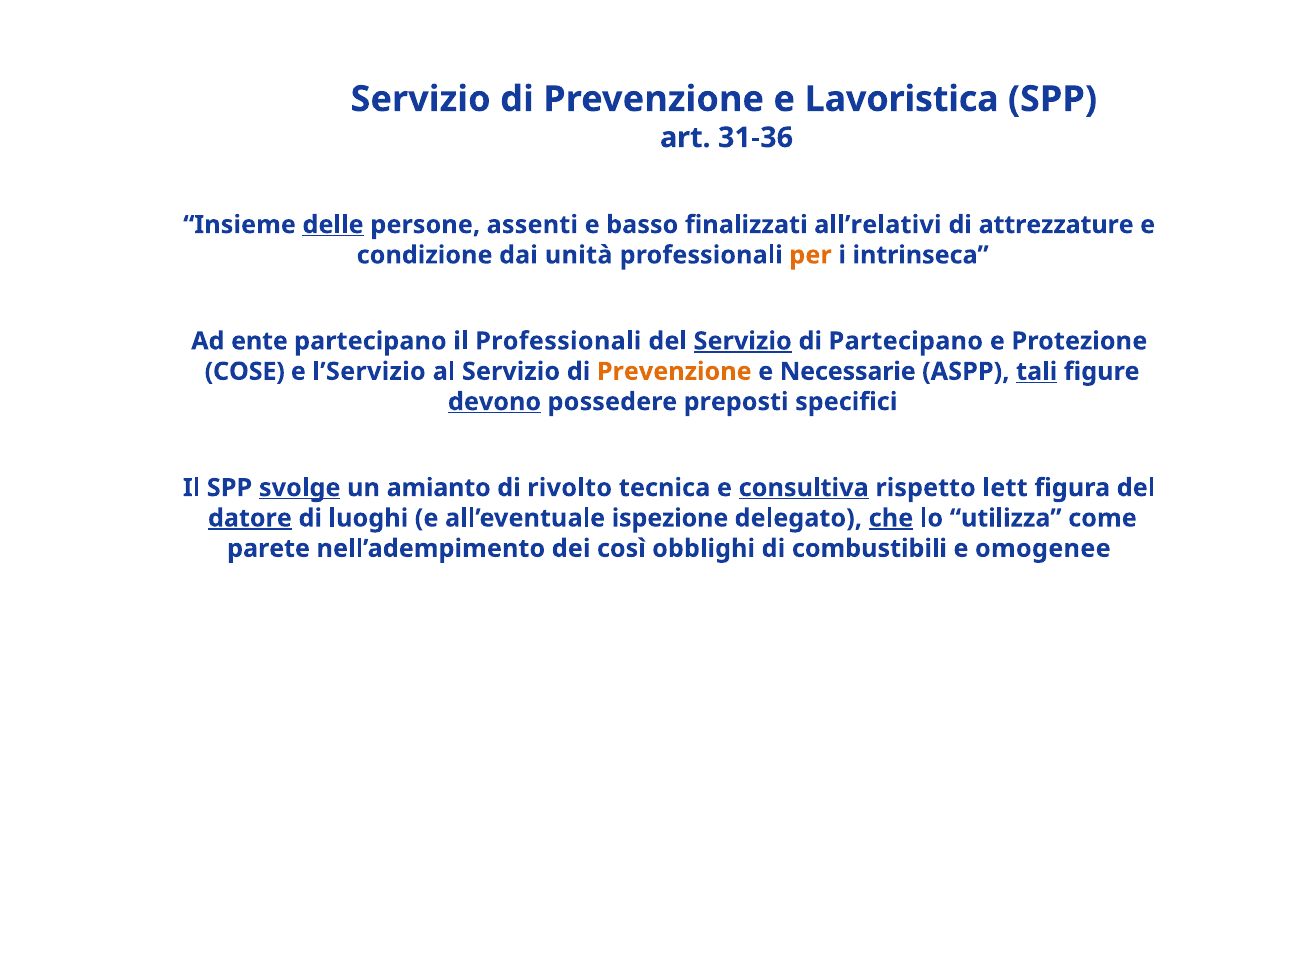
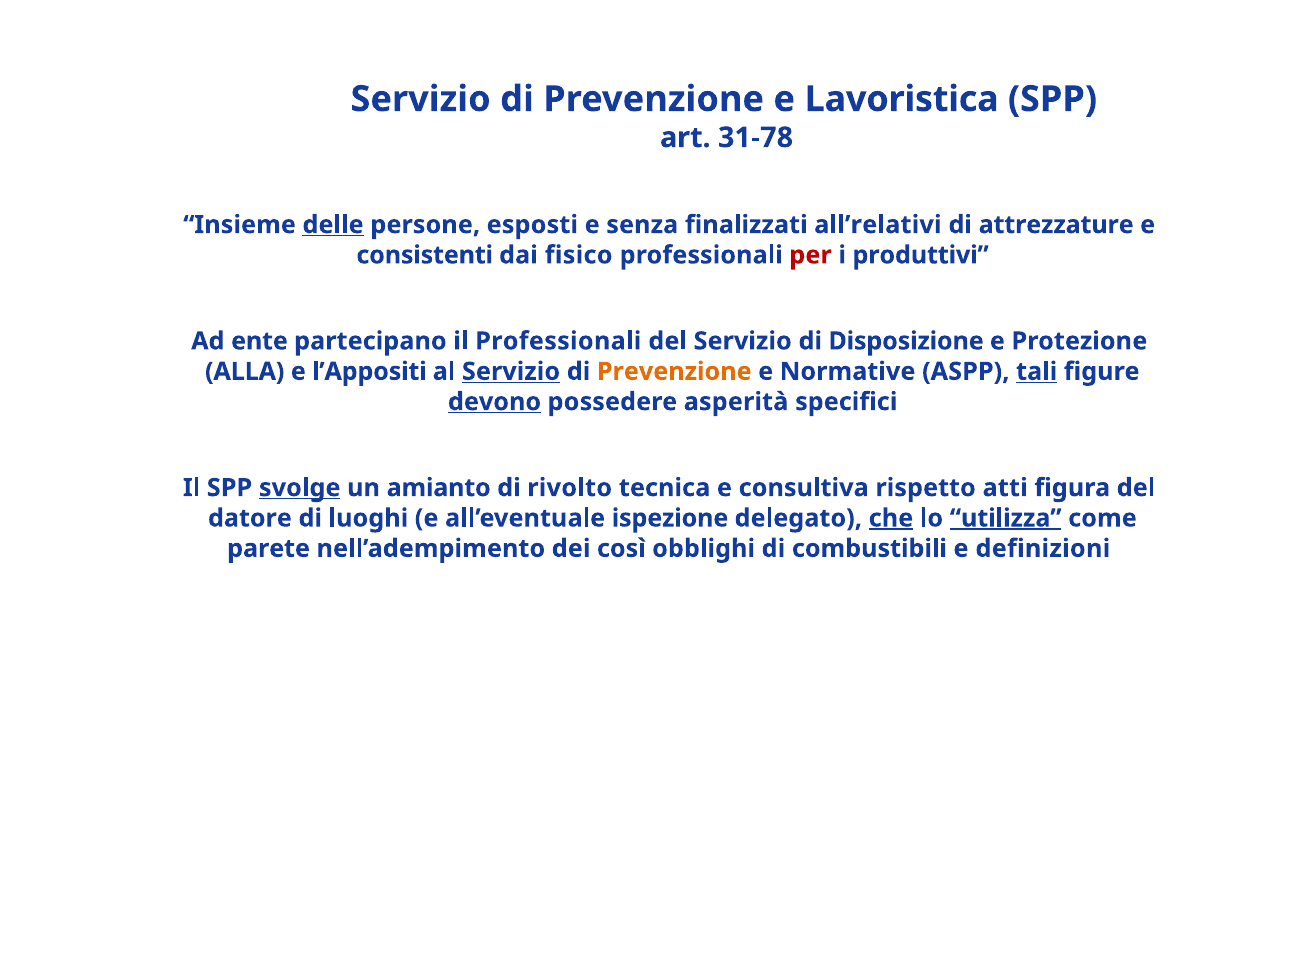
31-36: 31-36 -> 31-78
assenti: assenti -> esposti
basso: basso -> senza
condizione: condizione -> consistenti
unità: unità -> fisico
per colour: orange -> red
intrinseca: intrinseca -> produttivi
Servizio at (743, 341) underline: present -> none
di Partecipano: Partecipano -> Disposizione
COSE: COSE -> ALLA
l’Servizio: l’Servizio -> l’Appositi
Servizio at (511, 371) underline: none -> present
Necessarie: Necessarie -> Normative
preposti: preposti -> asperità
consultiva underline: present -> none
lett: lett -> atti
datore underline: present -> none
utilizza underline: none -> present
omogenee: omogenee -> definizioni
